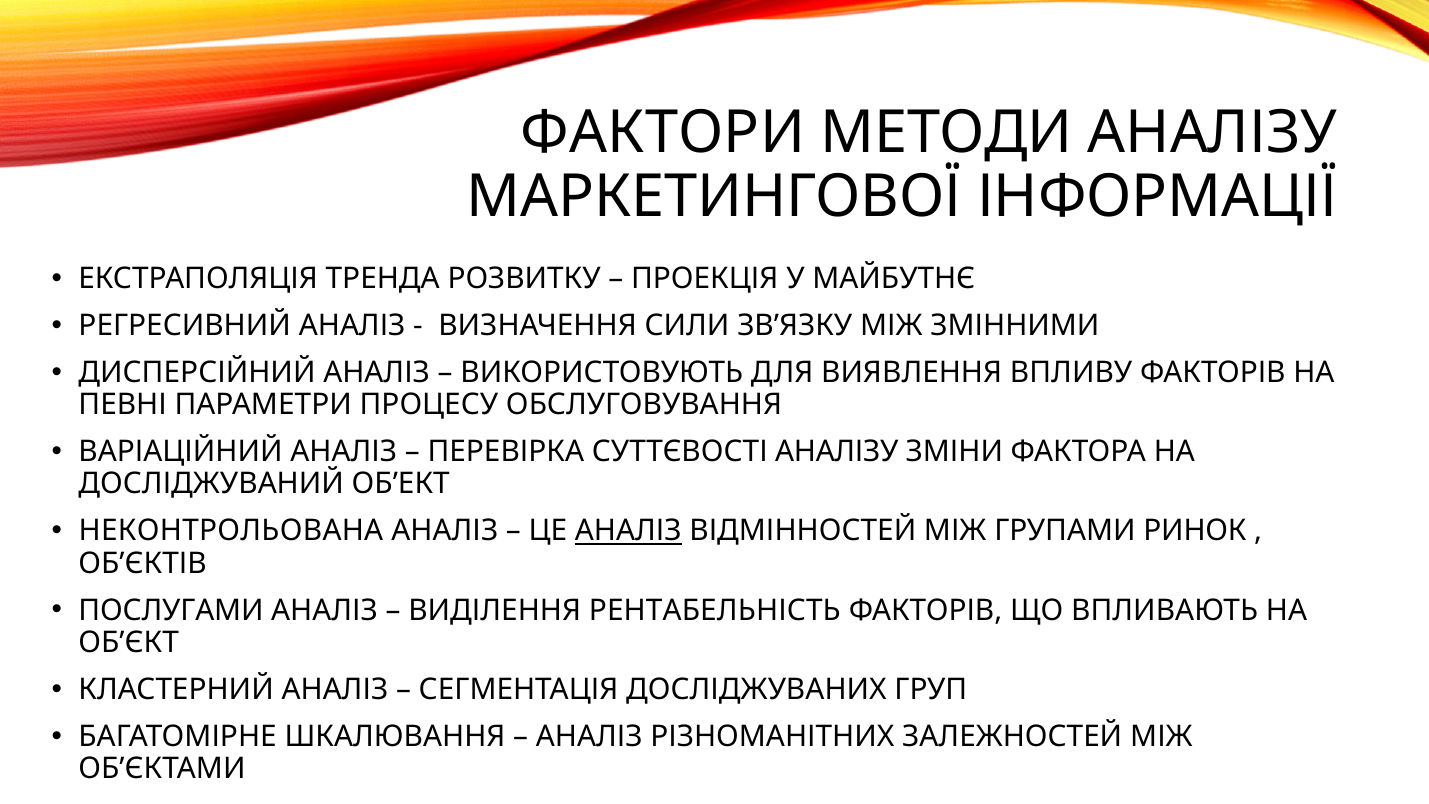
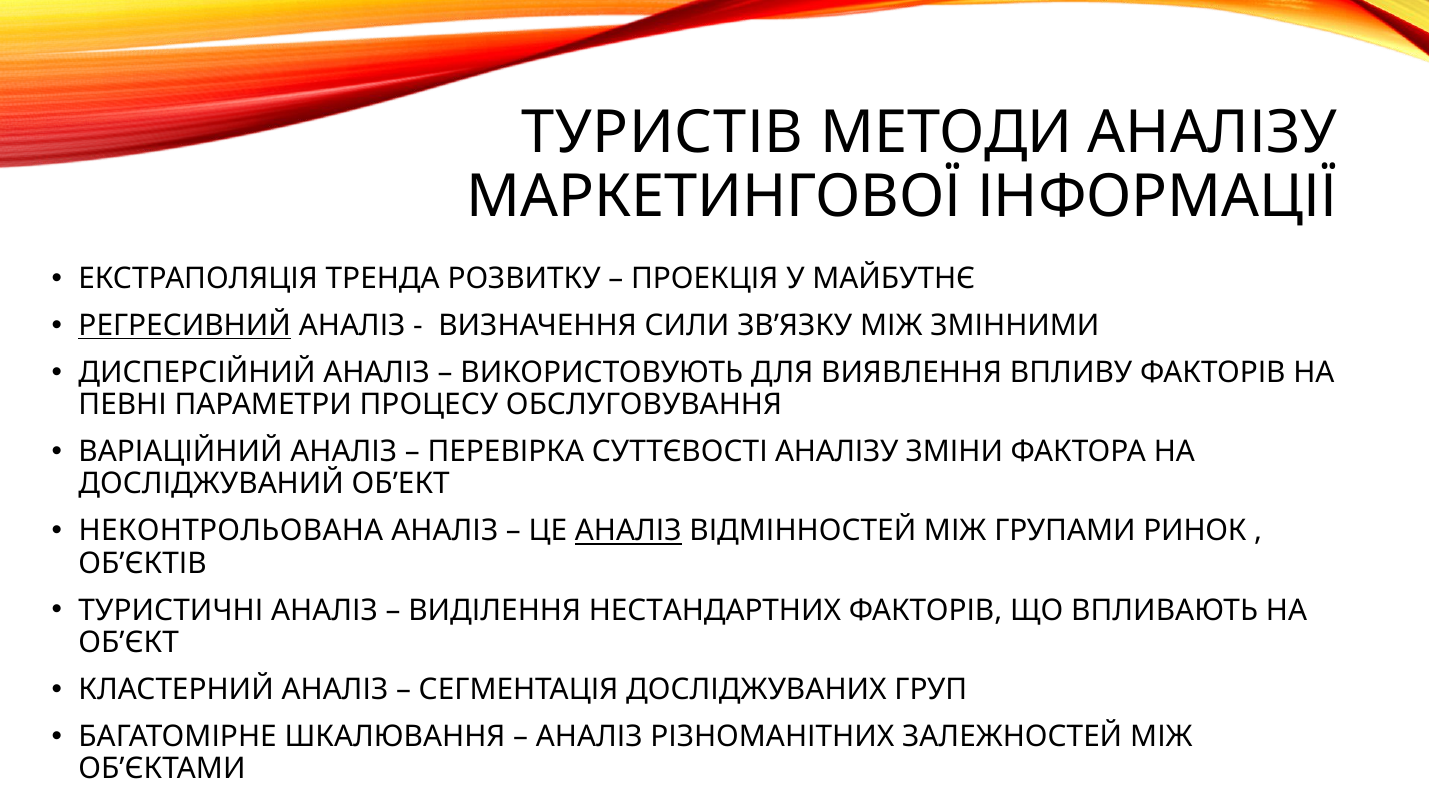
ФАКТОРИ: ФАКТОРИ -> ТУРИСТІВ
РЕГРЕСИВНИЙ underline: none -> present
ПОСЛУГАМИ: ПОСЛУГАМИ -> ТУРИСТИЧНІ
РЕНТАБЕЛЬНІСТЬ: РЕНТАБЕЛЬНІСТЬ -> НЕСТАНДАРТНИХ
